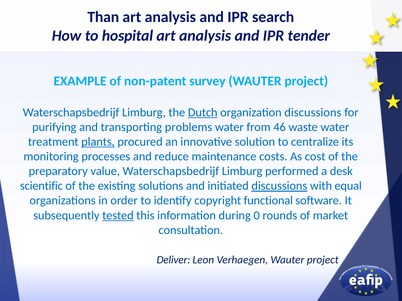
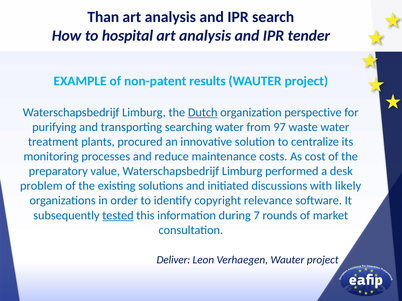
survey: survey -> results
organization discussions: discussions -> perspective
problems: problems -> searching
46: 46 -> 97
plants underline: present -> none
scientific: scientific -> problem
discussions at (279, 186) underline: present -> none
equal: equal -> likely
functional: functional -> relevance
0: 0 -> 7
